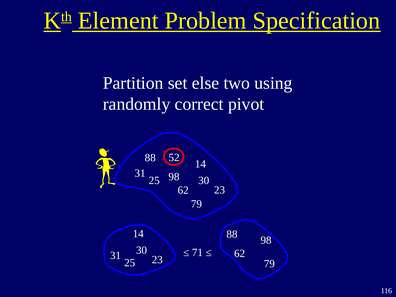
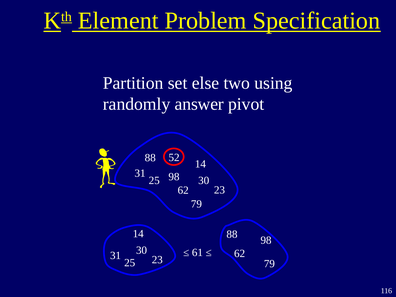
correct: correct -> answer
71: 71 -> 61
